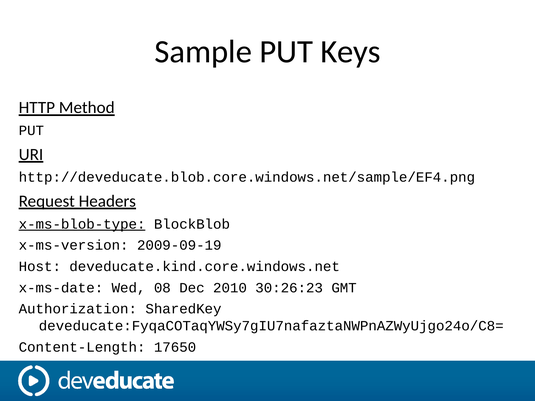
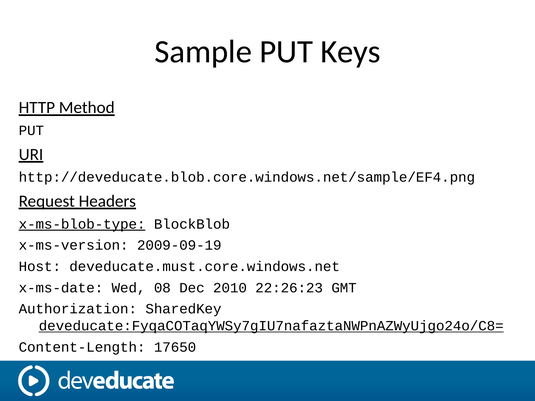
deveducate.kind.core.windows.net: deveducate.kind.core.windows.net -> deveducate.must.core.windows.net
30:26:23: 30:26:23 -> 22:26:23
deveducate:FyqaCOTaqYWSy7gIU7nafaztaNWPnAZWyUjgo24o/C8= underline: none -> present
